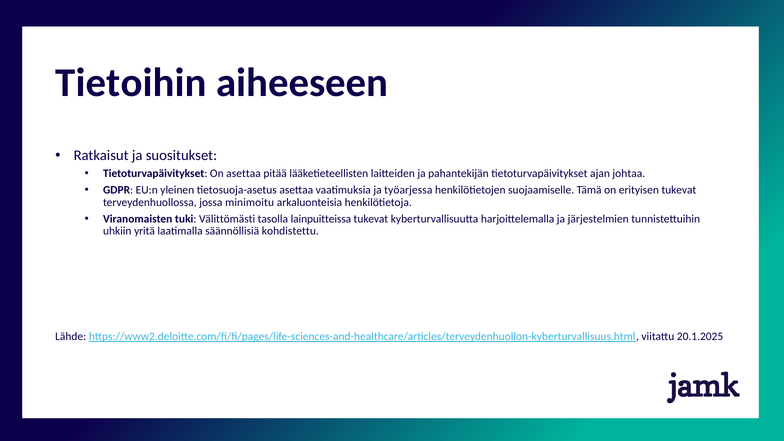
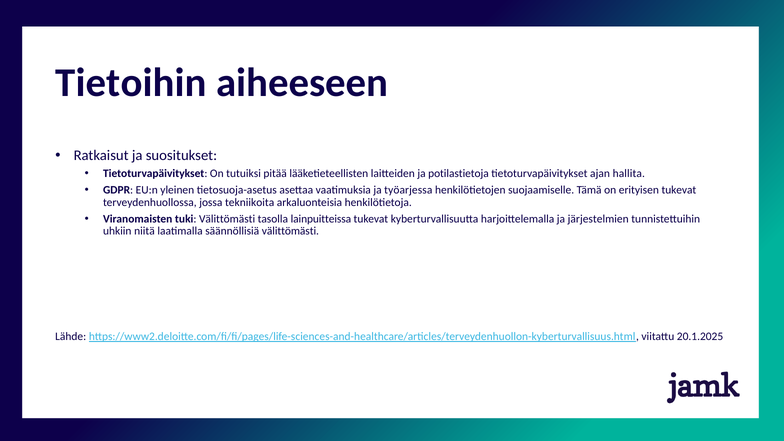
On asettaa: asettaa -> tutuiksi
pahantekijän: pahantekijän -> potilastietoja
johtaa: johtaa -> hallita
minimoitu: minimoitu -> tekniikoita
yritä: yritä -> niitä
säännöllisiä kohdistettu: kohdistettu -> välittömästi
